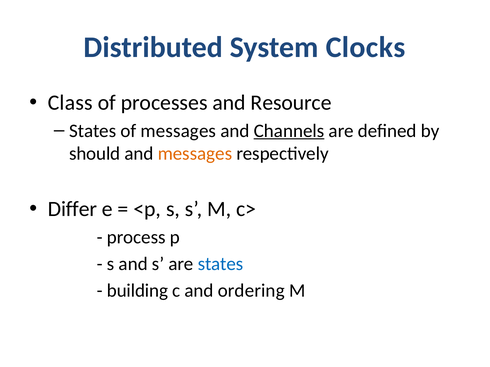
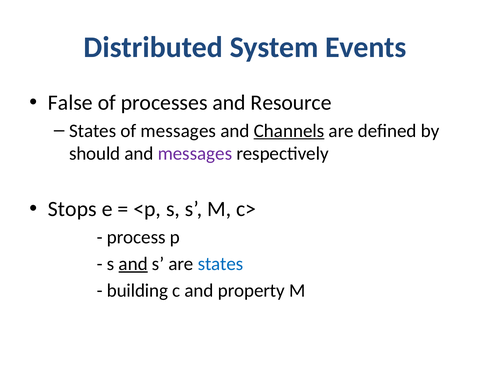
Clocks: Clocks -> Events
Class: Class -> False
messages at (195, 154) colour: orange -> purple
Differ: Differ -> Stops
and at (133, 264) underline: none -> present
ordering: ordering -> property
